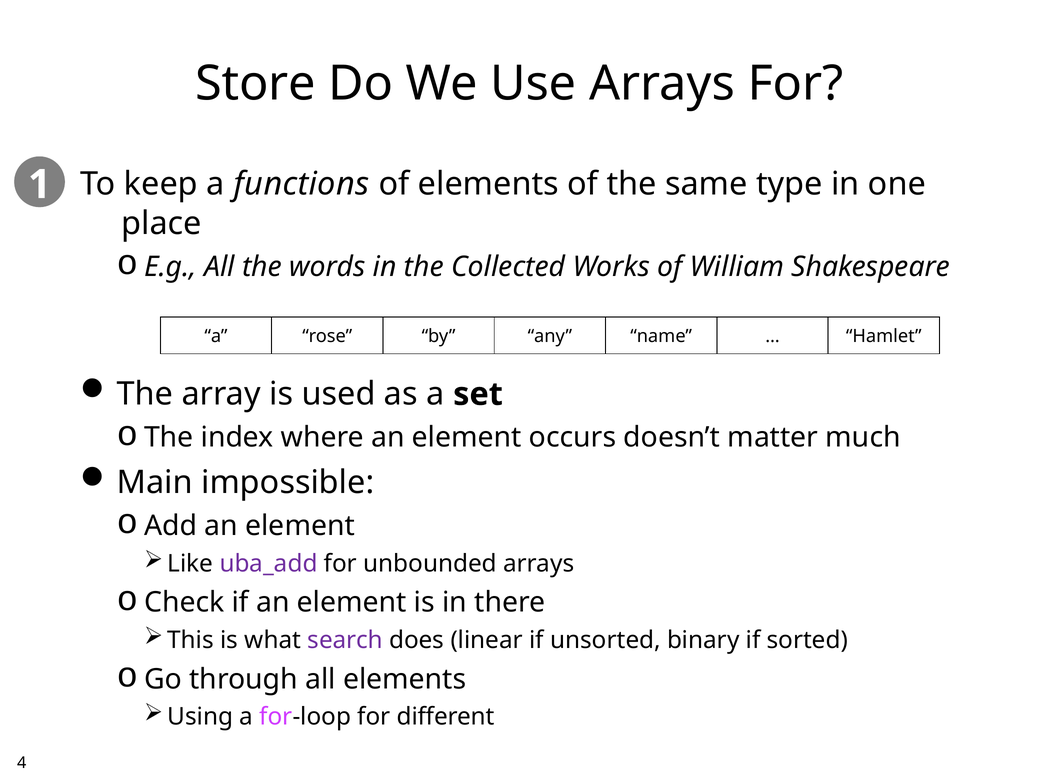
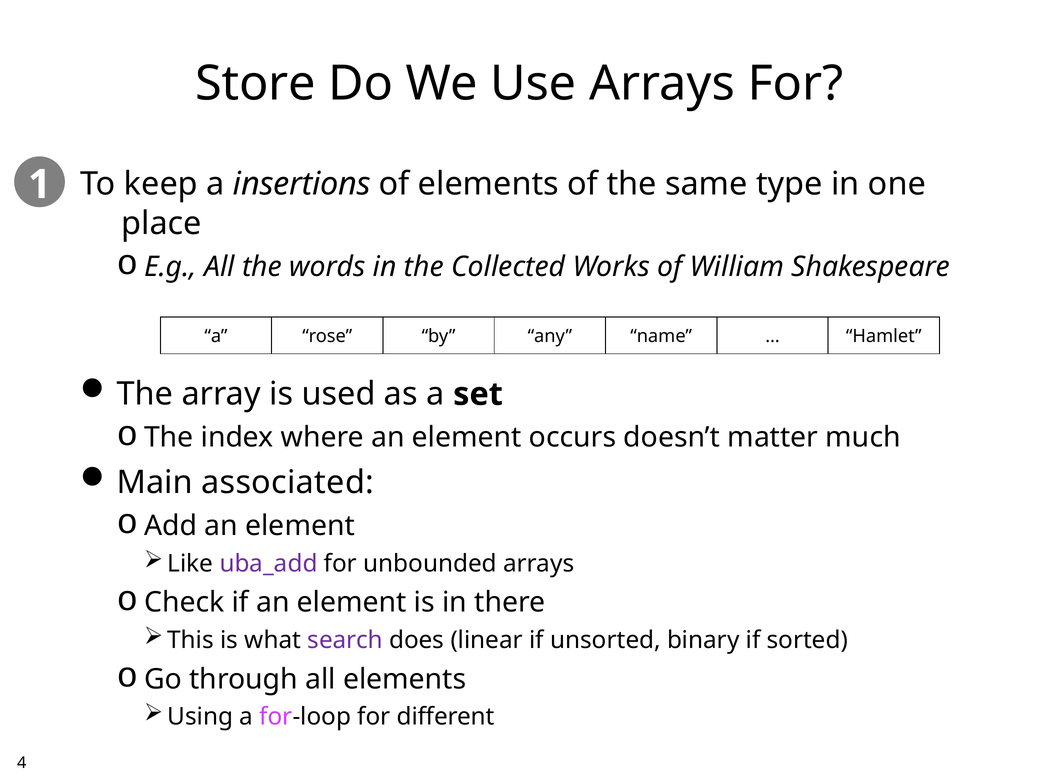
functions: functions -> insertions
impossible: impossible -> associated
